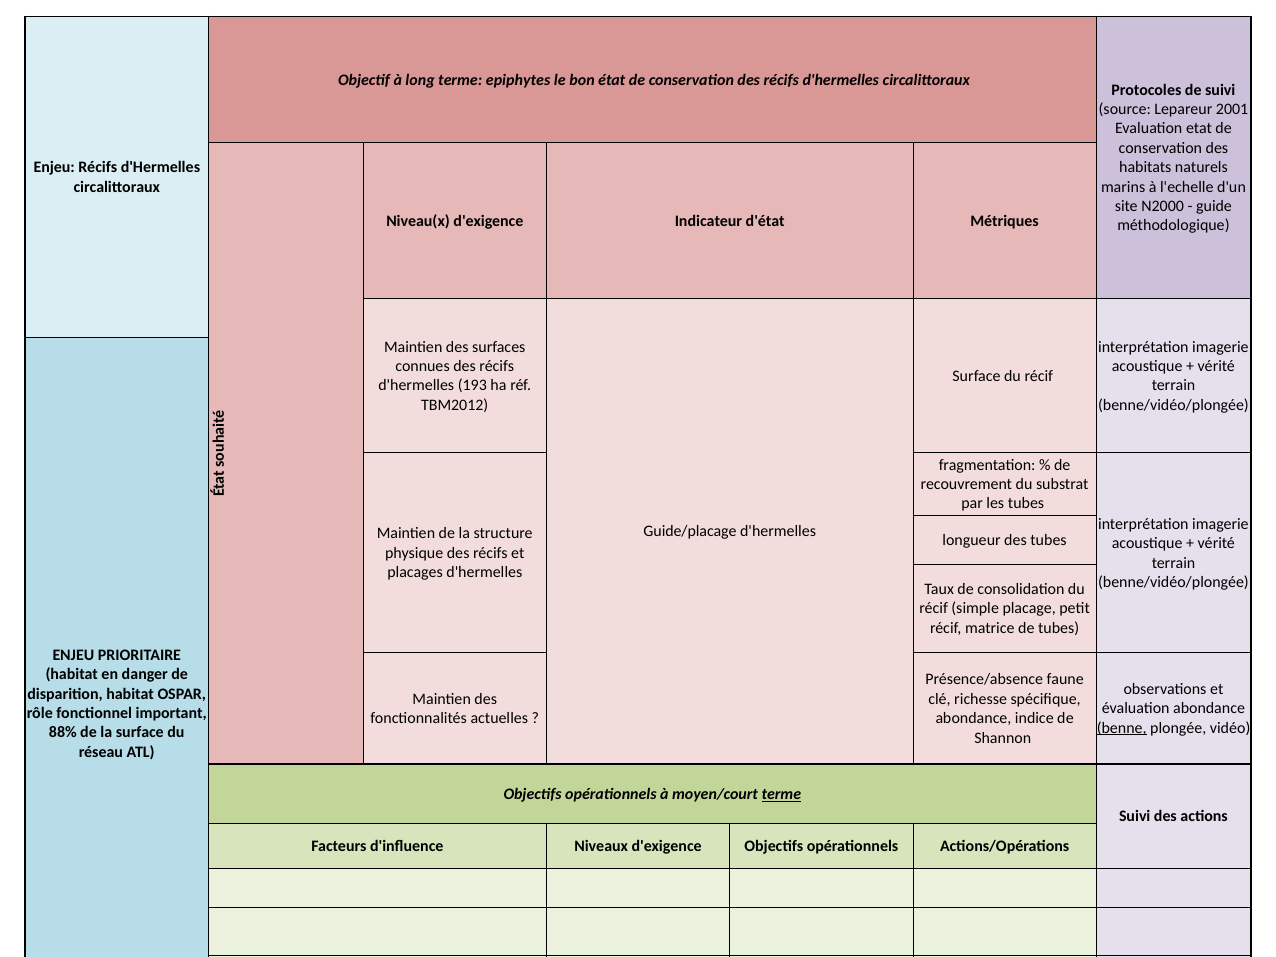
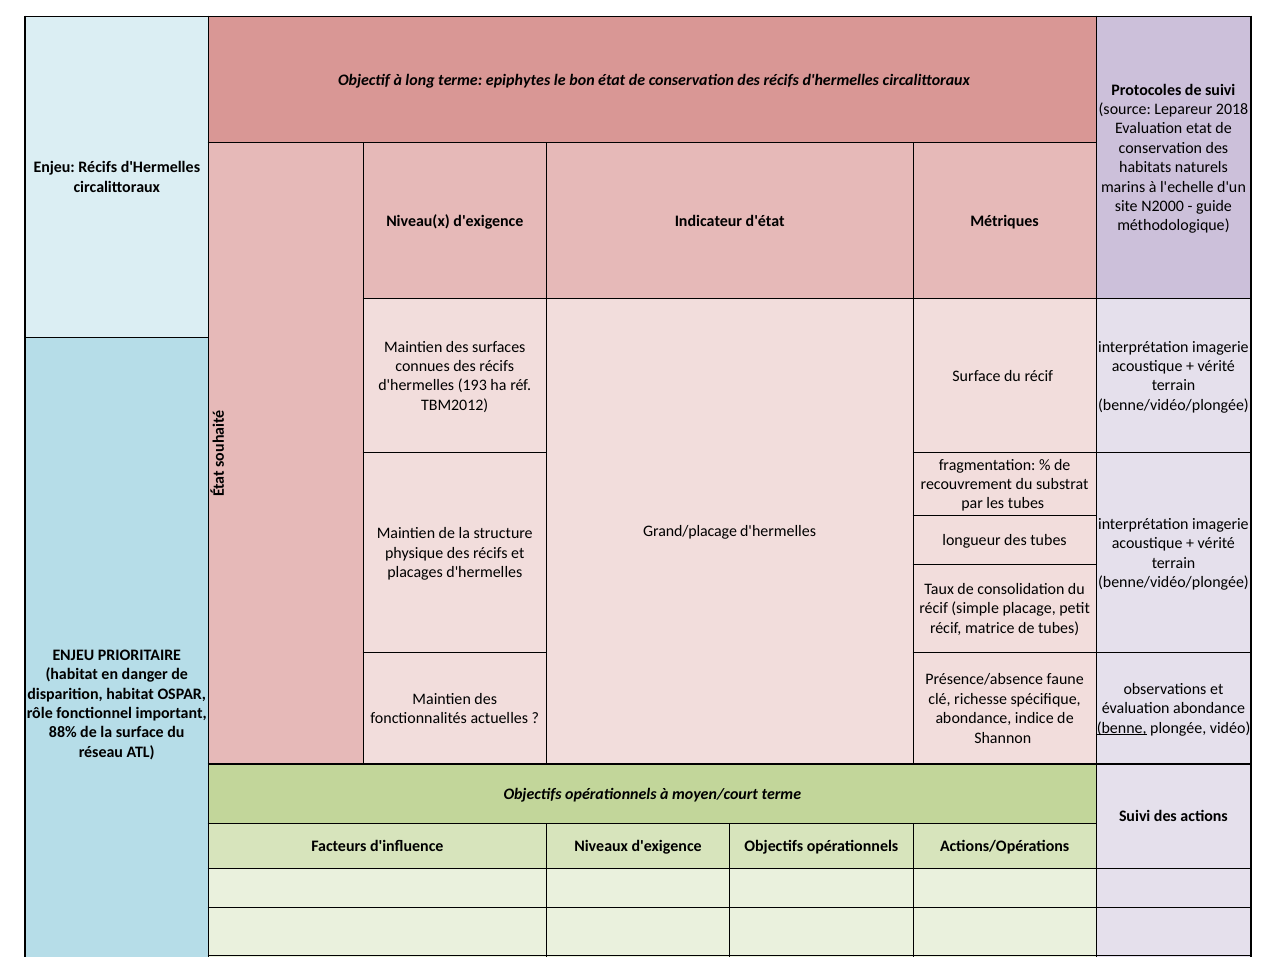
2001: 2001 -> 2018
Guide/placage: Guide/placage -> Grand/placage
terme at (781, 794) underline: present -> none
